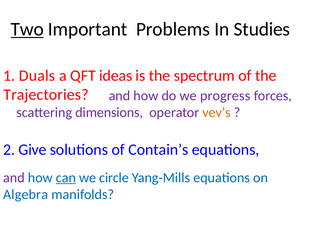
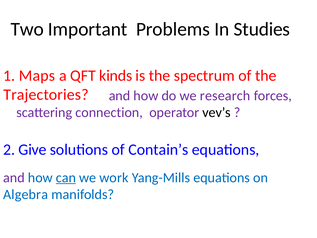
Two underline: present -> none
Duals: Duals -> Maps
ideas: ideas -> kinds
progress: progress -> research
dimensions: dimensions -> connection
vev’s colour: orange -> black
circle: circle -> work
